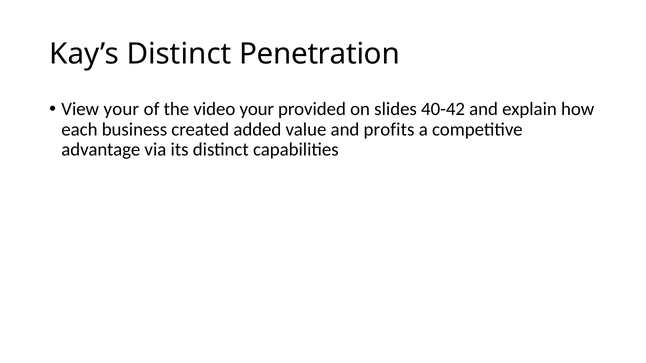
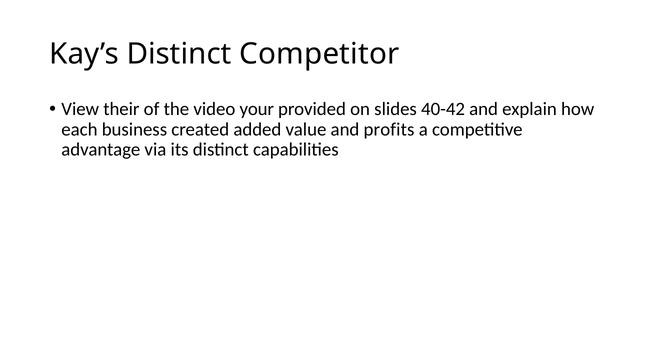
Penetration: Penetration -> Competitor
View your: your -> their
